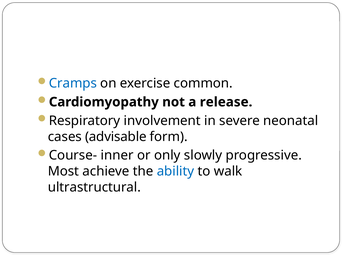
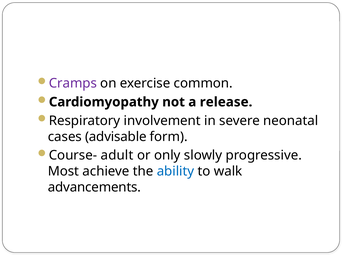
Cramps colour: blue -> purple
inner: inner -> adult
ultrastructural: ultrastructural -> advancements
